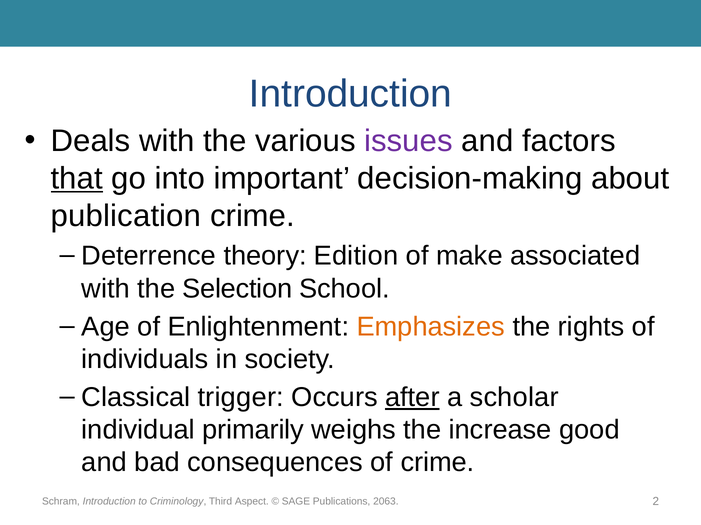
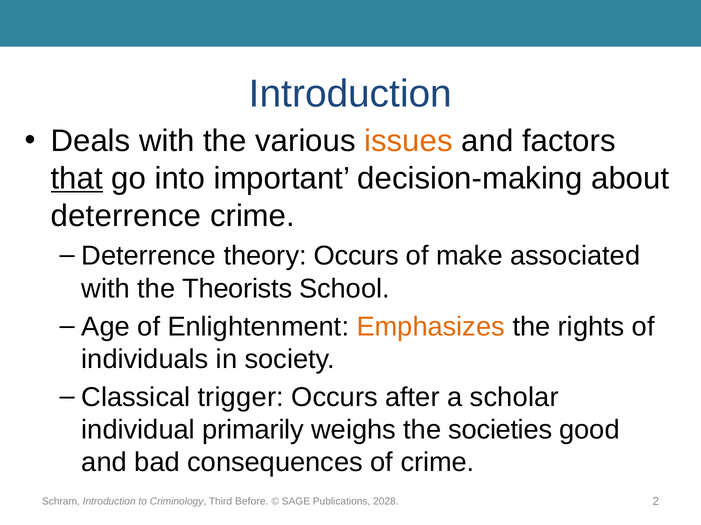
issues colour: purple -> orange
publication at (126, 216): publication -> deterrence
theory Edition: Edition -> Occurs
Selection: Selection -> Theorists
after underline: present -> none
increase: increase -> societies
Aspect: Aspect -> Before
2063: 2063 -> 2028
